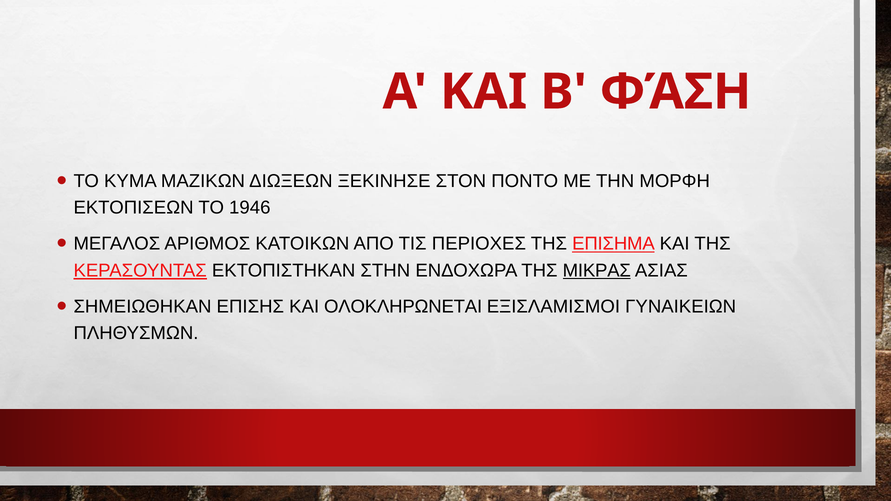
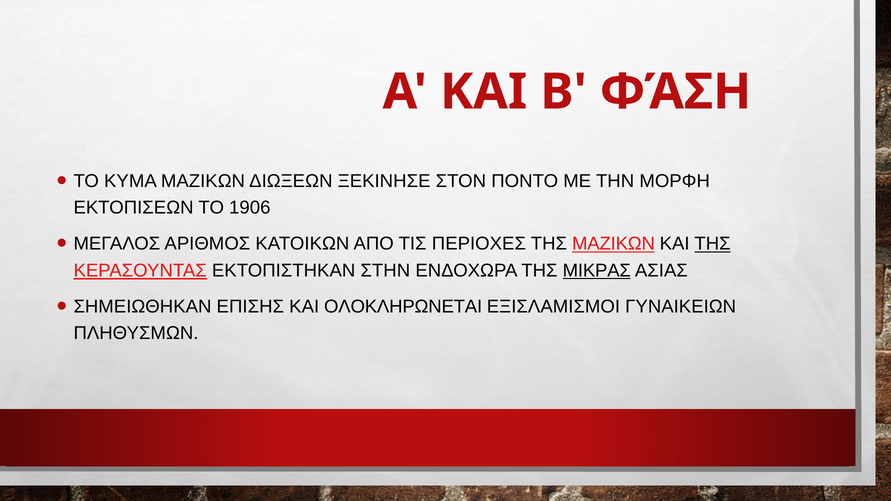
1946: 1946 -> 1906
ΤΗΣ ΕΠΙΣΗΜΑ: ΕΠΙΣΗΜΑ -> ΜΑΖΙΚΩΝ
ΤΗΣ at (713, 244) underline: none -> present
